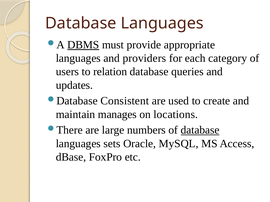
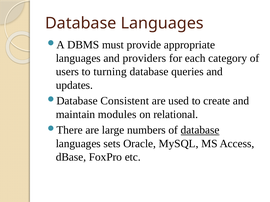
DBMS underline: present -> none
relation: relation -> turning
manages: manages -> modules
locations: locations -> relational
